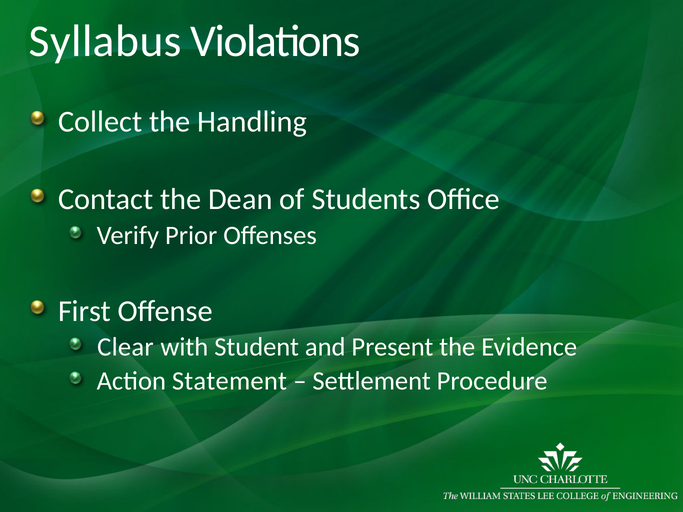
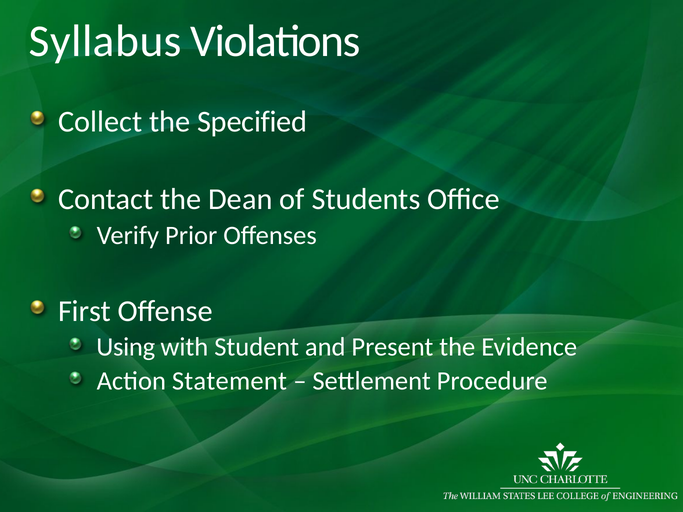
Handling: Handling -> Specified
Clear: Clear -> Using
